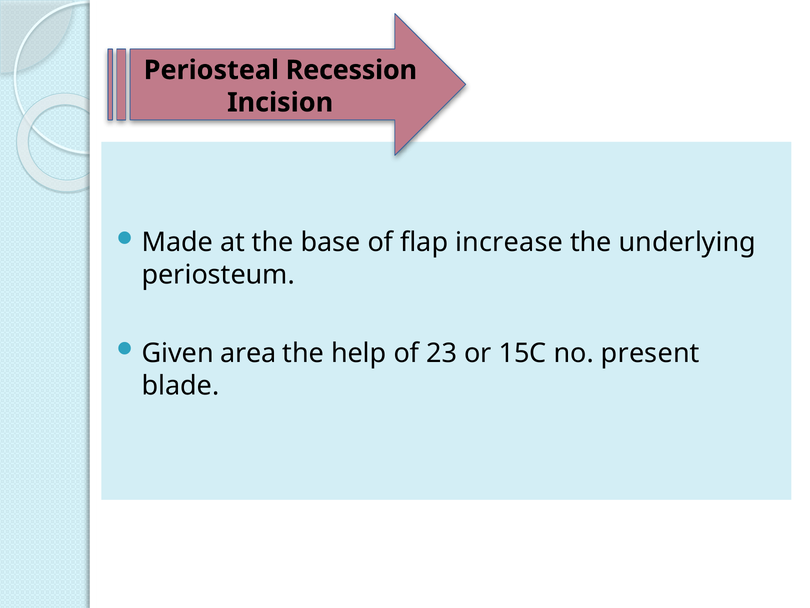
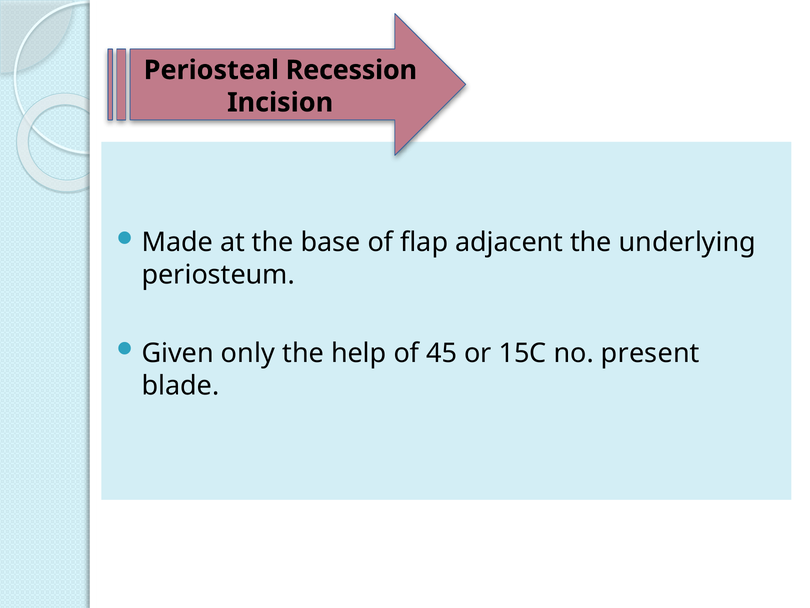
increase: increase -> adjacent
area: area -> only
23: 23 -> 45
